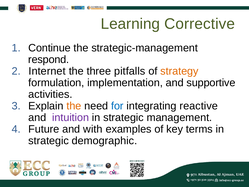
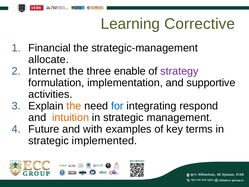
Continue: Continue -> Financial
respond: respond -> allocate
pitfalls: pitfalls -> enable
strategy colour: orange -> purple
reactive: reactive -> respond
intuition colour: purple -> orange
demographic: demographic -> implemented
